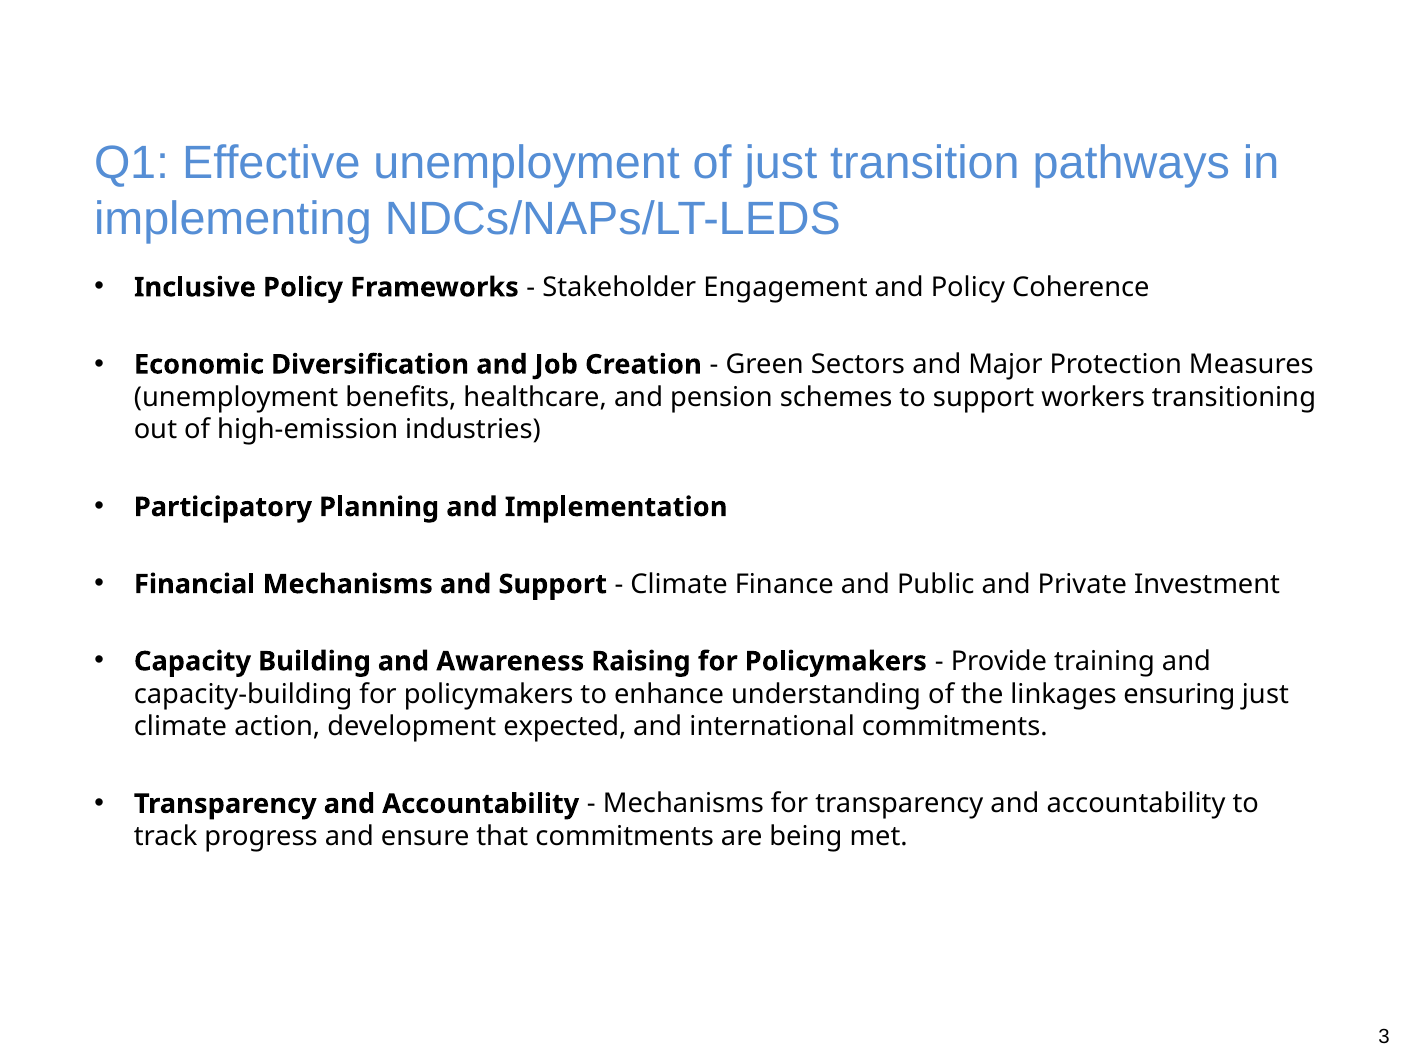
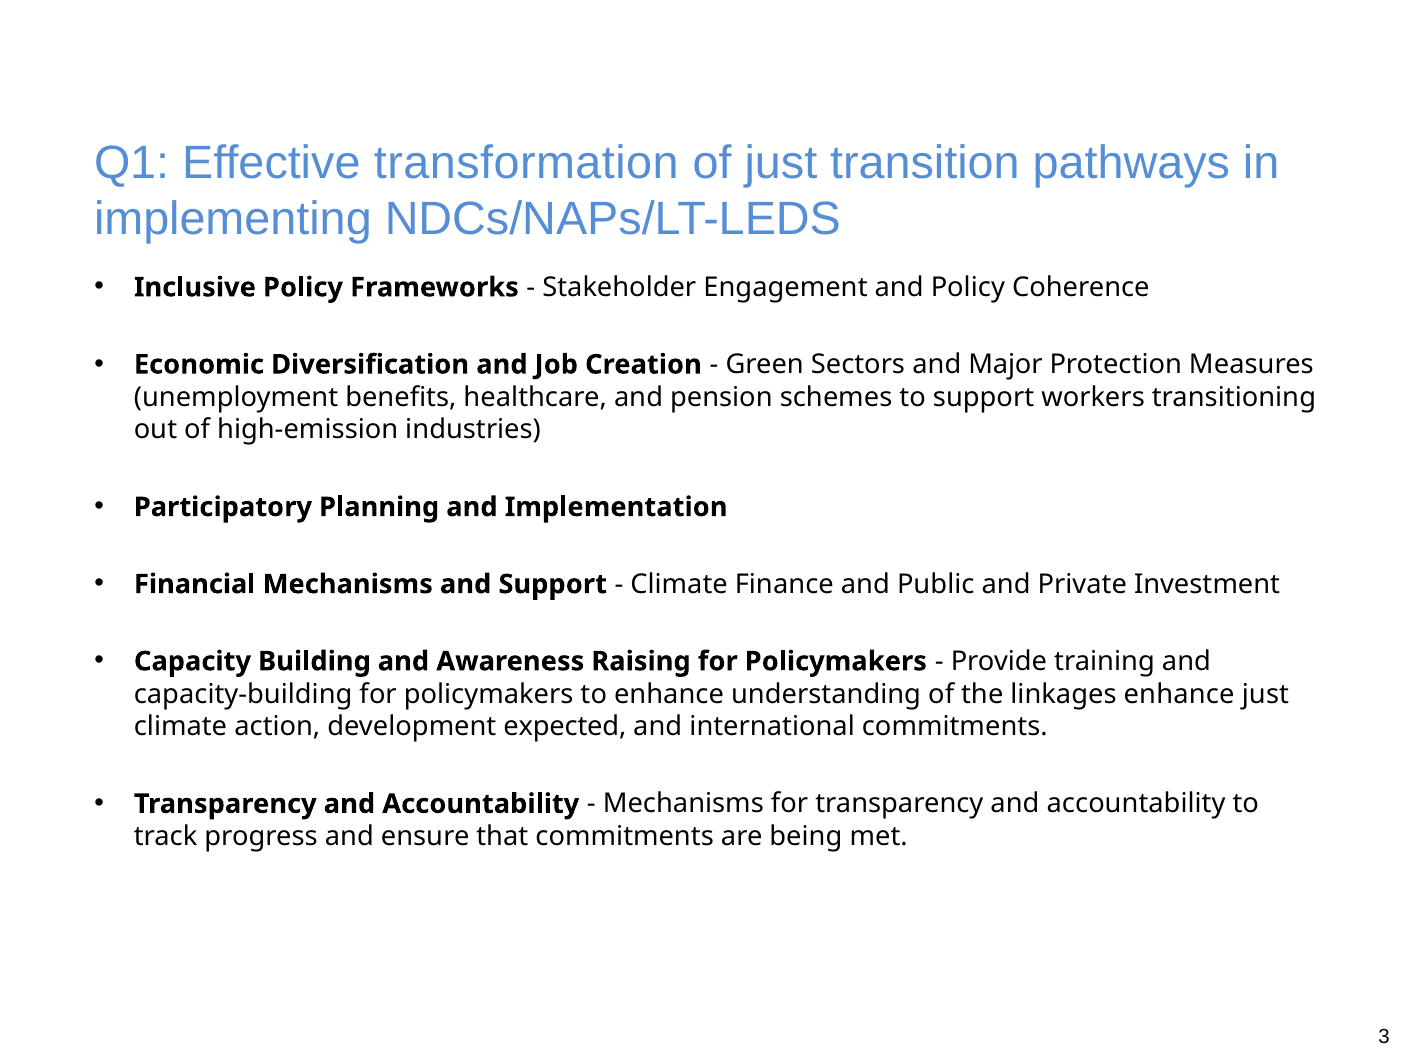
Effective unemployment: unemployment -> transformation
linkages ensuring: ensuring -> enhance
